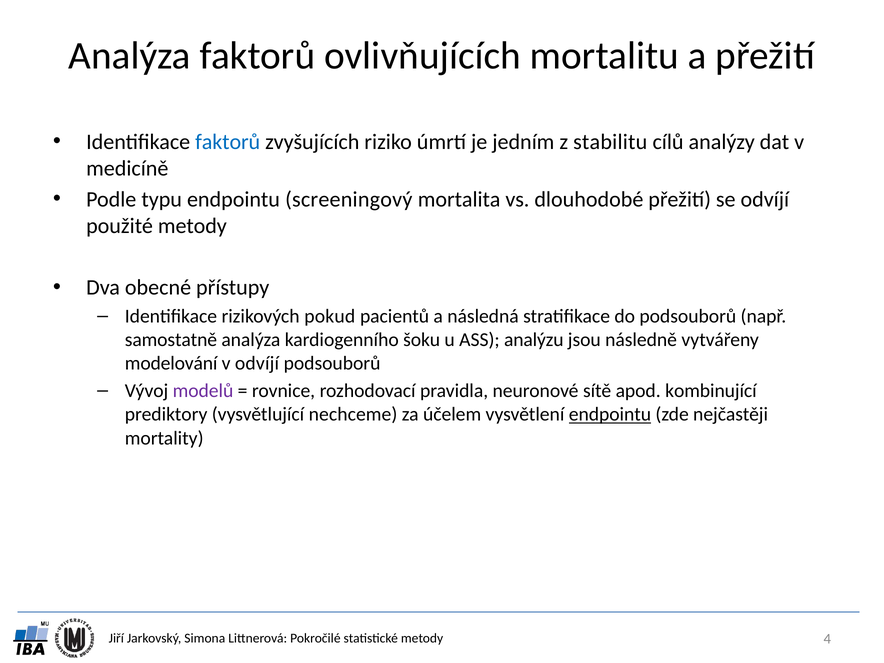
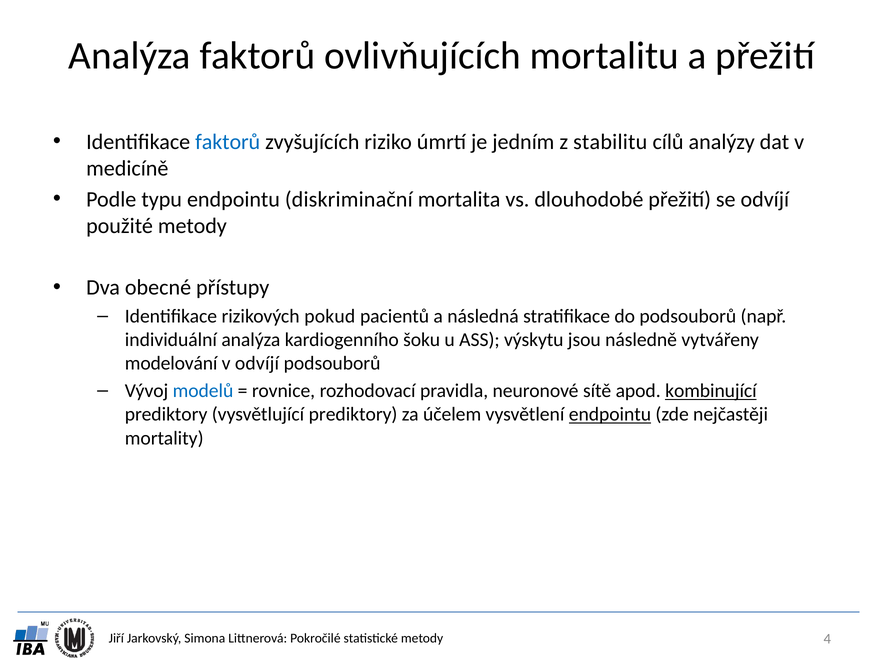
screeningový: screeningový -> diskriminační
samostatně: samostatně -> individuální
analýzu: analýzu -> výskytu
modelů colour: purple -> blue
kombinující underline: none -> present
vysvětlující nechceme: nechceme -> prediktory
